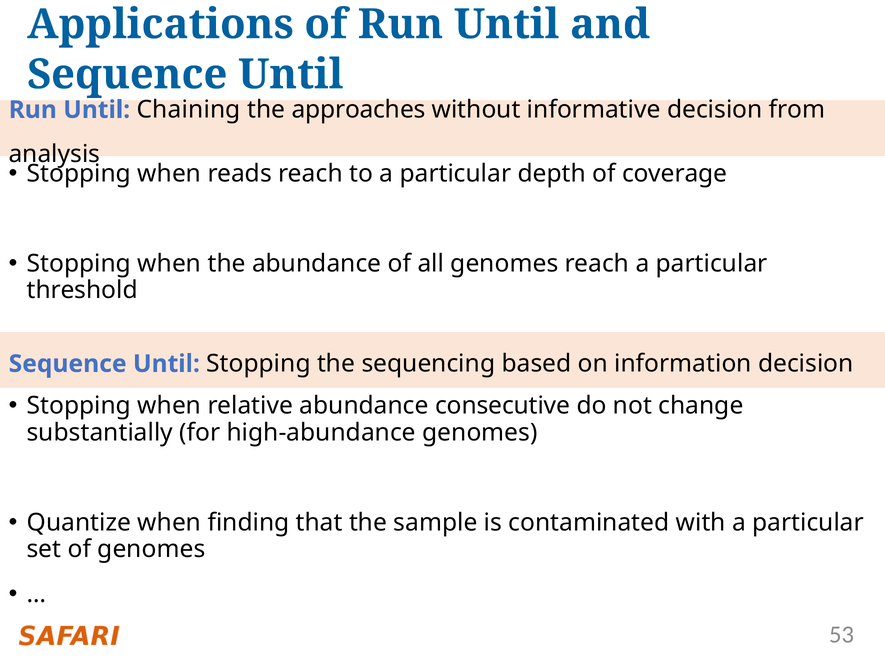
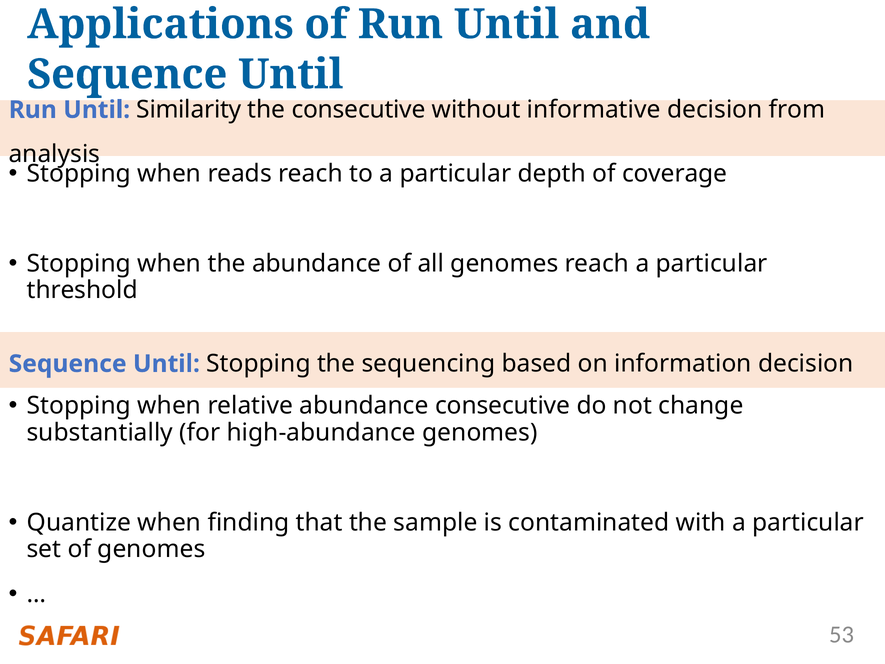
Chaining: Chaining -> Similarity
the approaches: approaches -> consecutive
